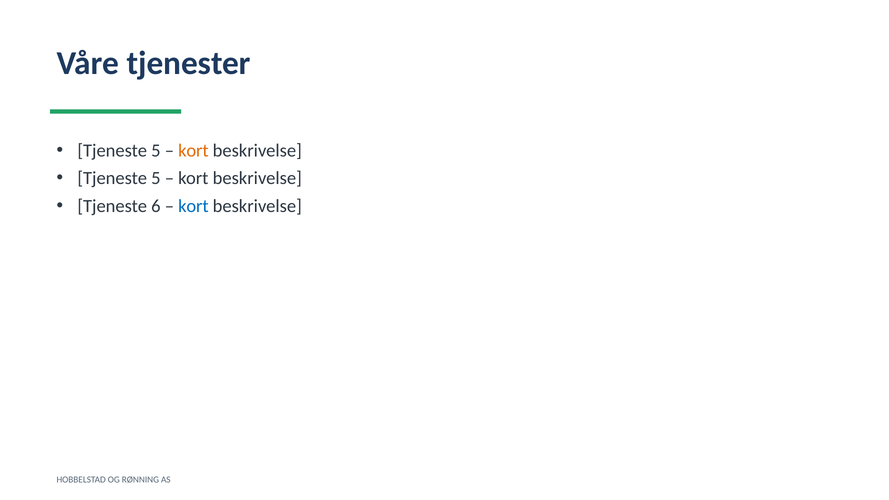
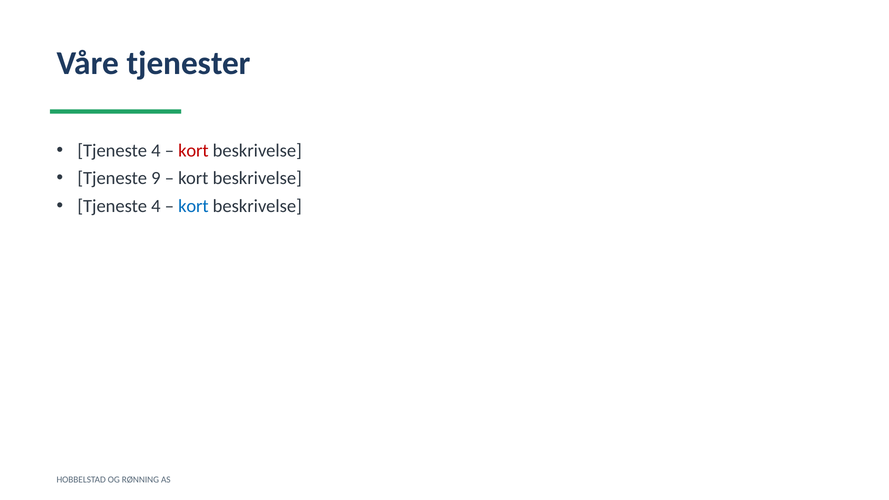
5 at (156, 151): 5 -> 4
kort at (193, 151) colour: orange -> red
5 at (156, 178): 5 -> 9
6 at (156, 206): 6 -> 4
